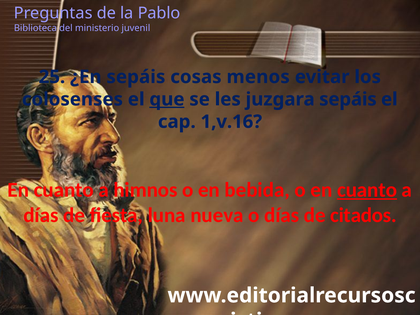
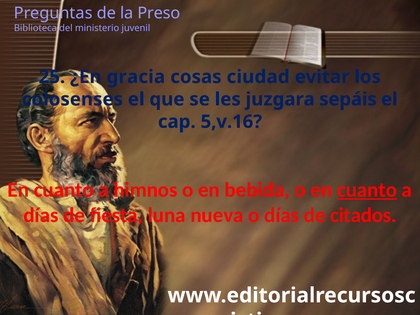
Pablo: Pablo -> Preso
¿En sepáis: sepáis -> gracia
menos: menos -> ciudad
que underline: present -> none
1,v.16: 1,v.16 -> 5,v.16
